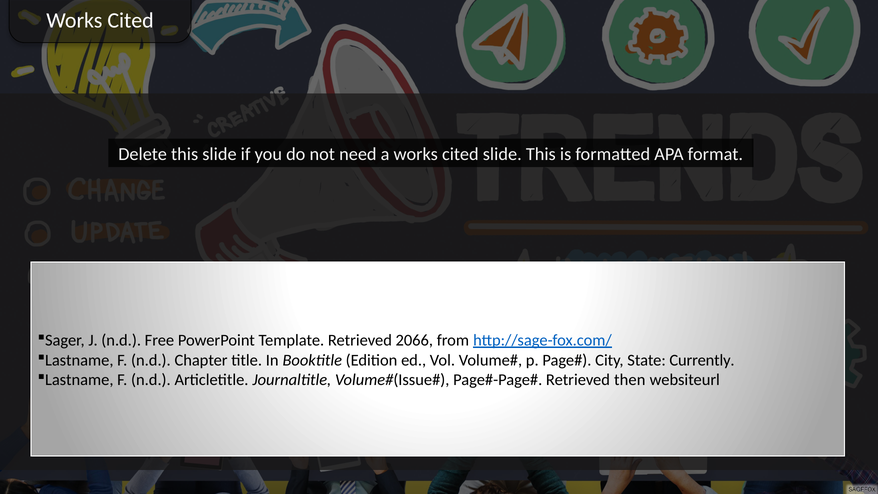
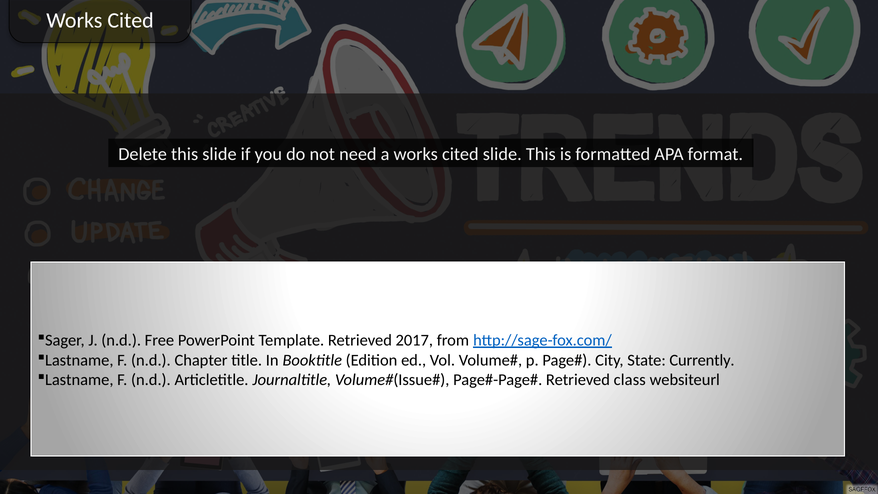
2066: 2066 -> 2017
then: then -> class
